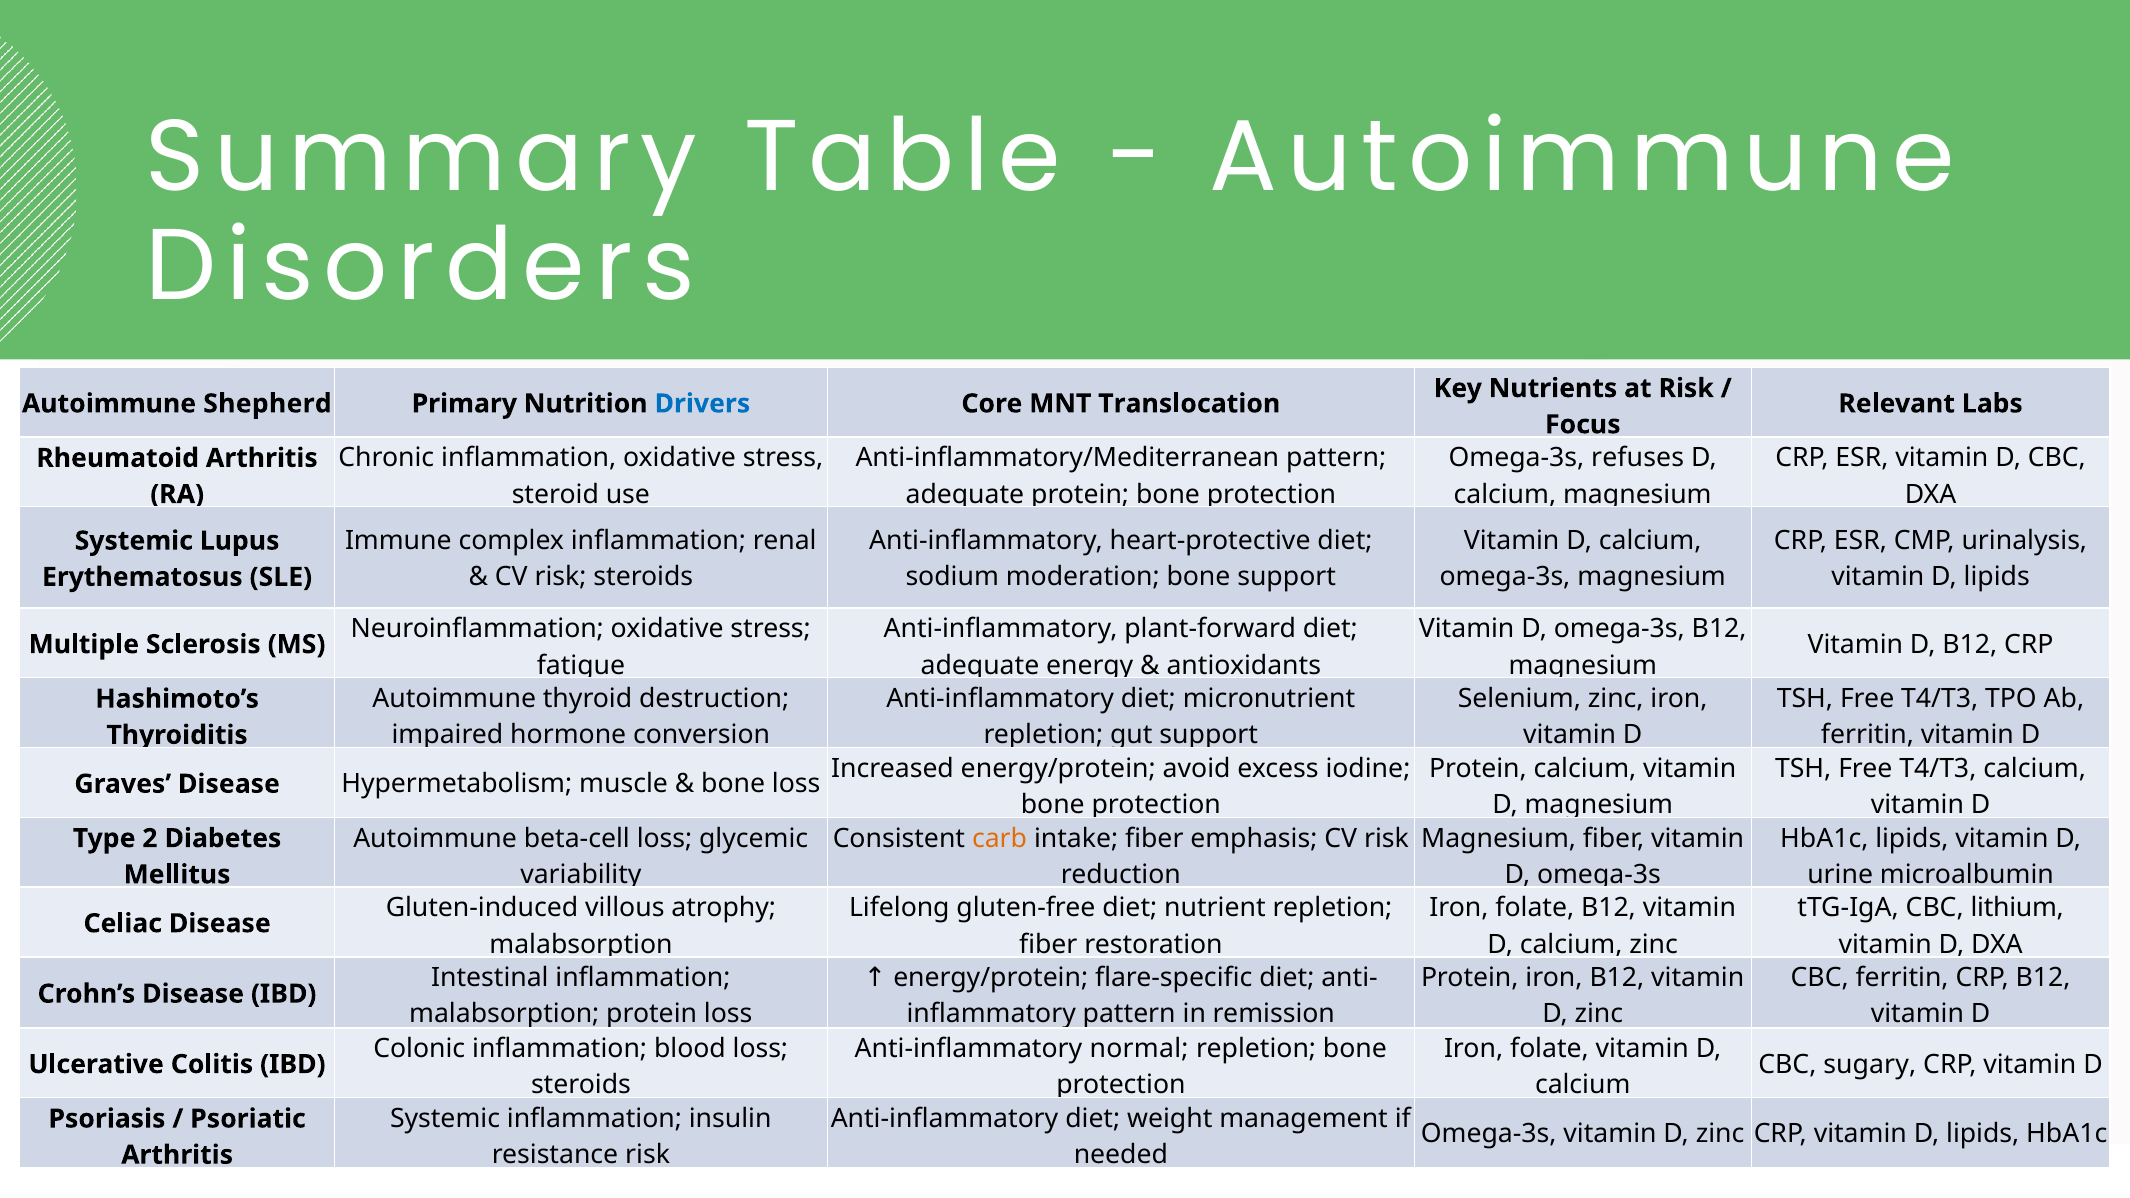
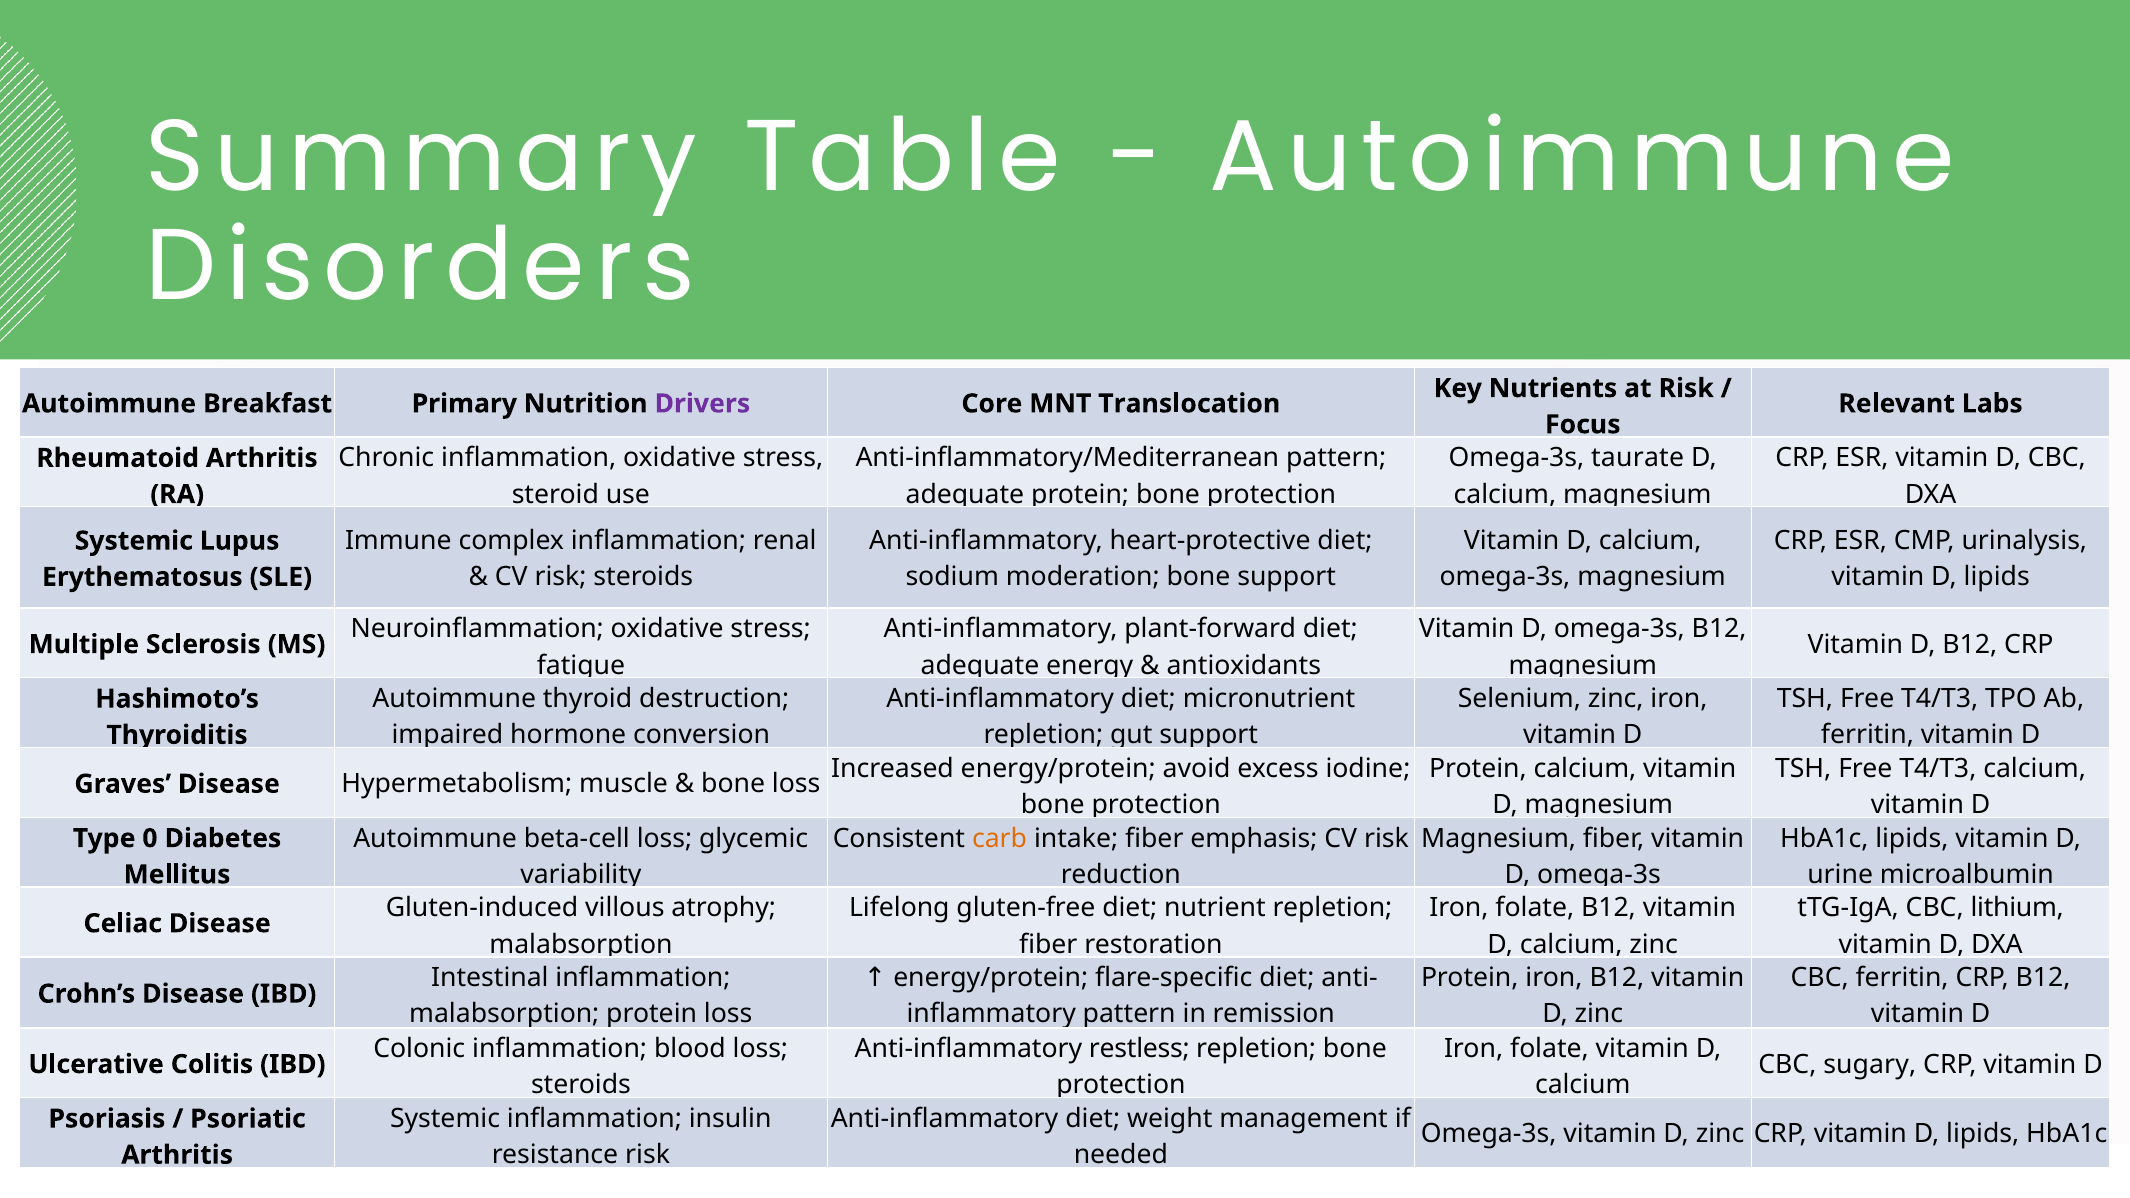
Shepherd: Shepherd -> Breakfast
Drivers colour: blue -> purple
refuses: refuses -> taurate
2: 2 -> 0
normal: normal -> restless
